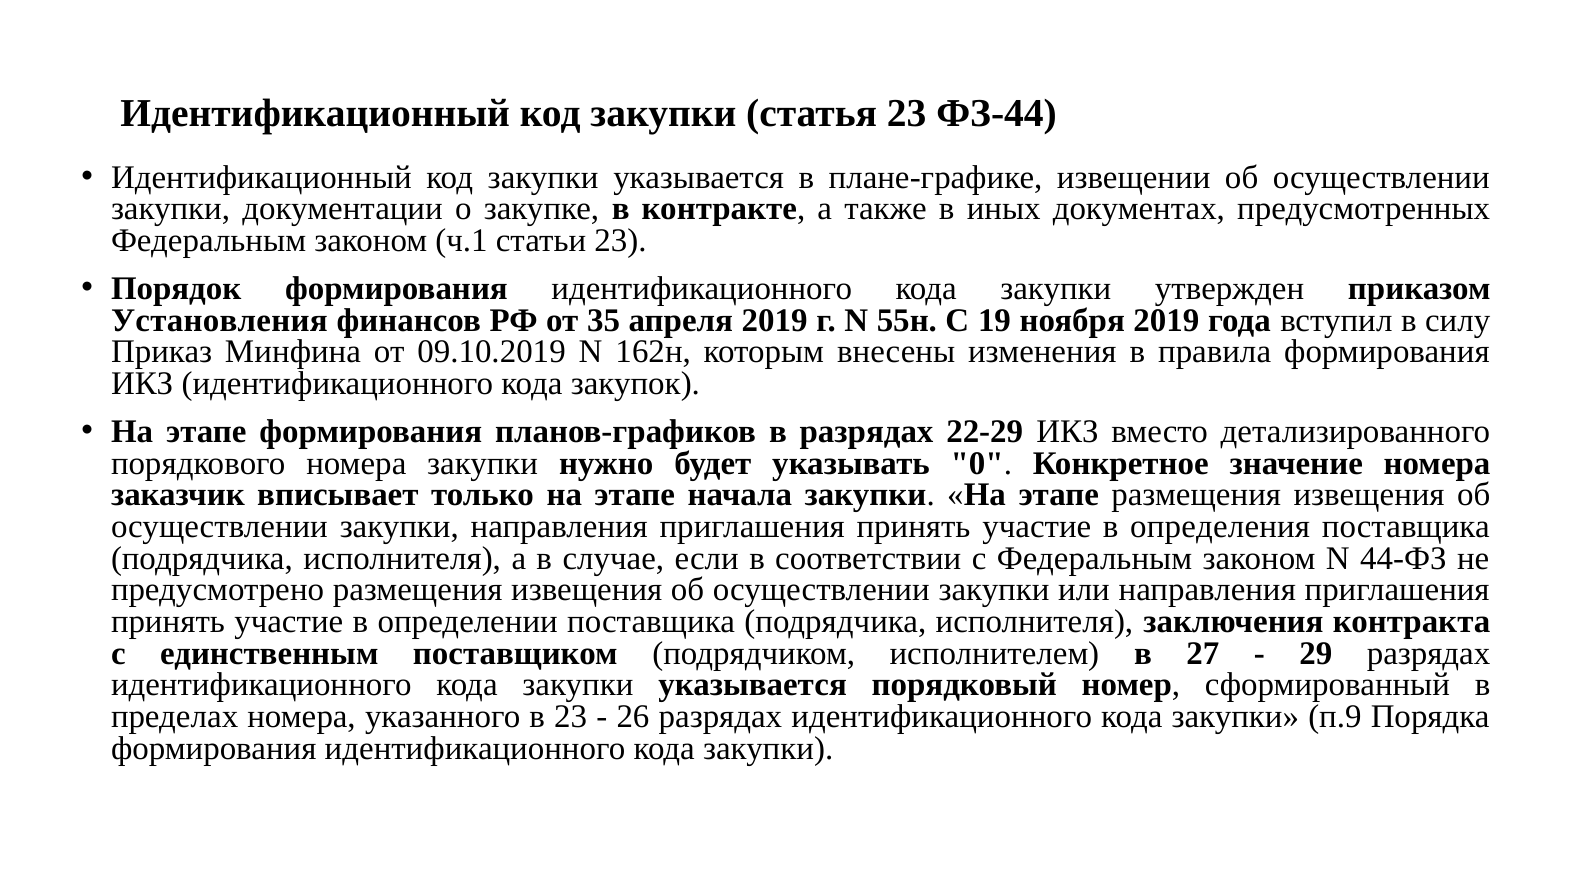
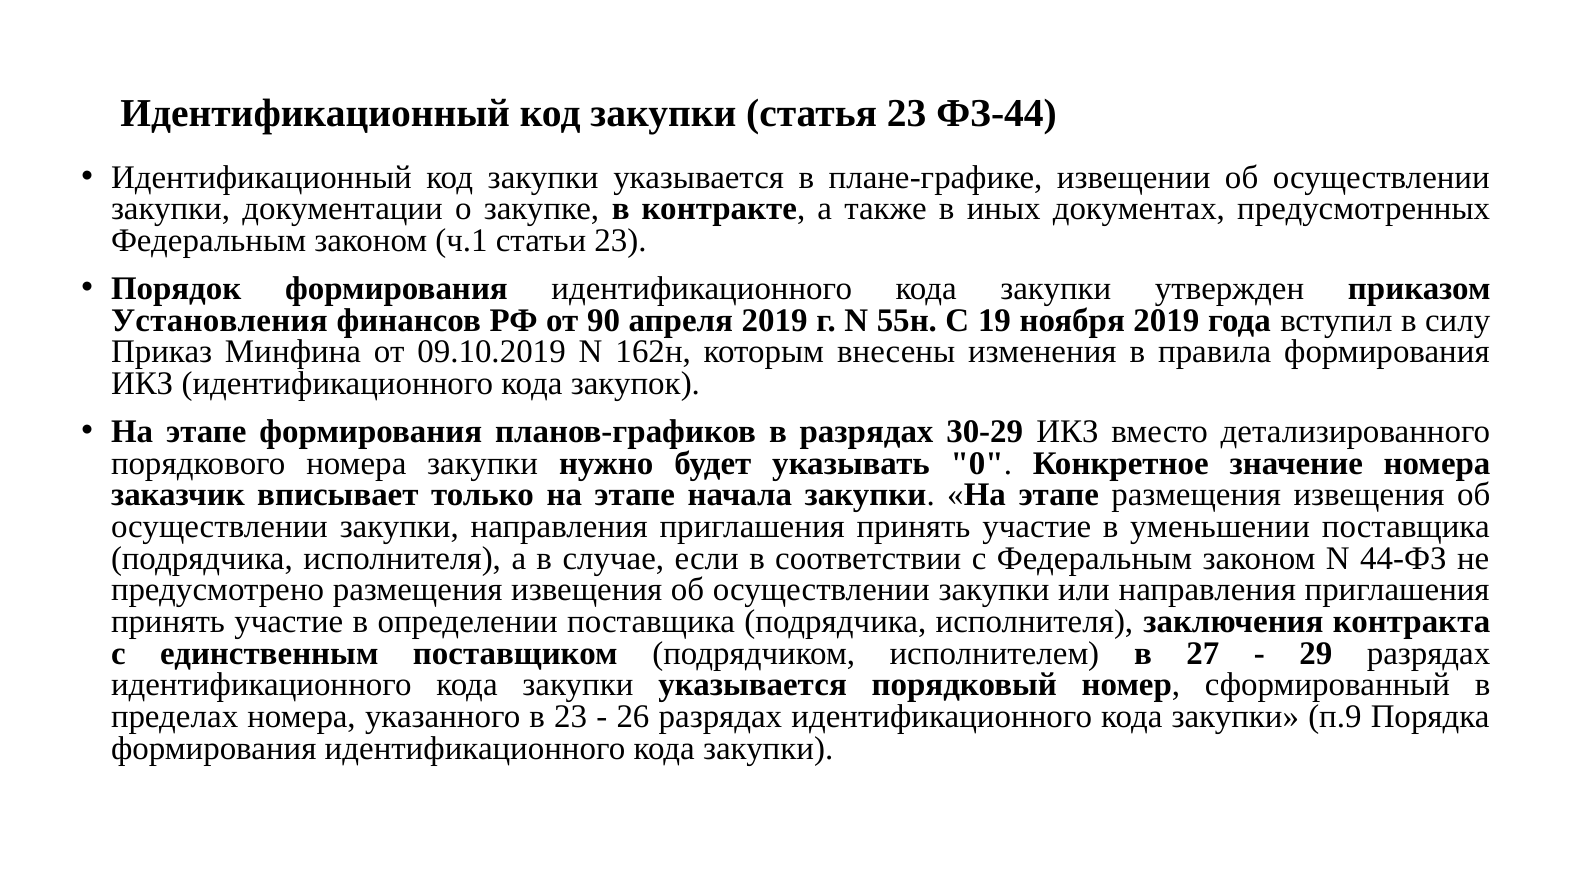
35: 35 -> 90
22-29: 22-29 -> 30-29
определения: определения -> уменьшении
